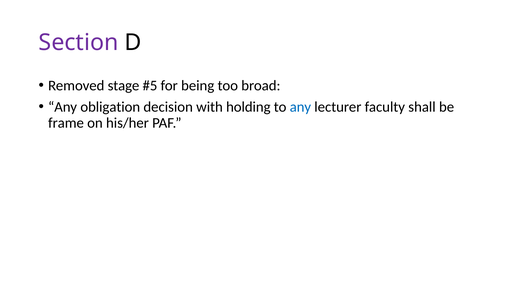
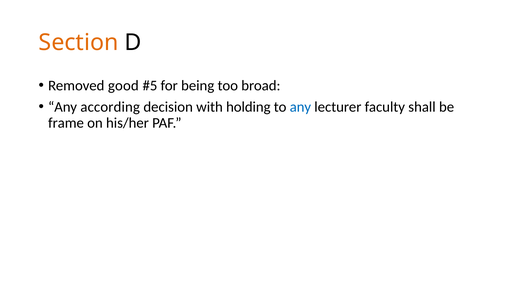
Section colour: purple -> orange
stage: stage -> good
obligation: obligation -> according
